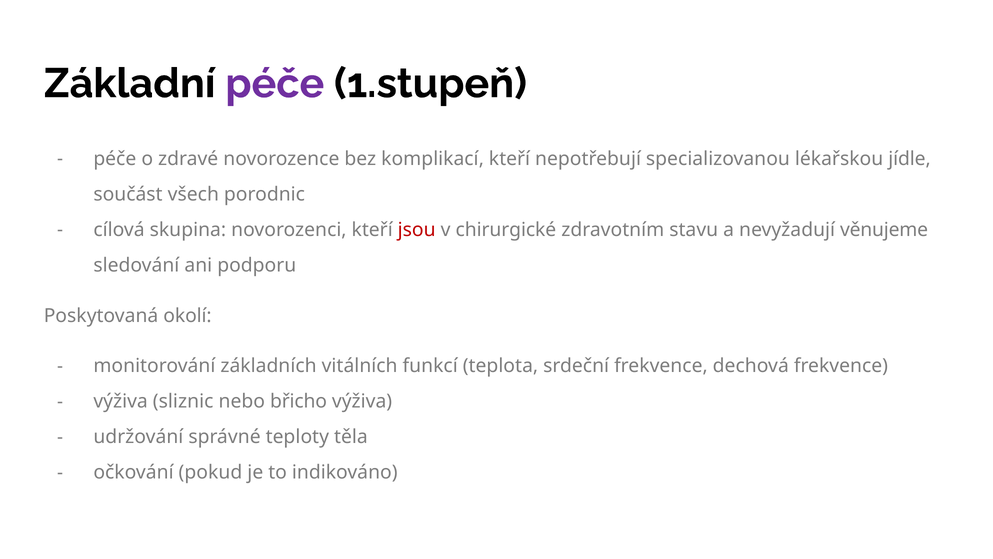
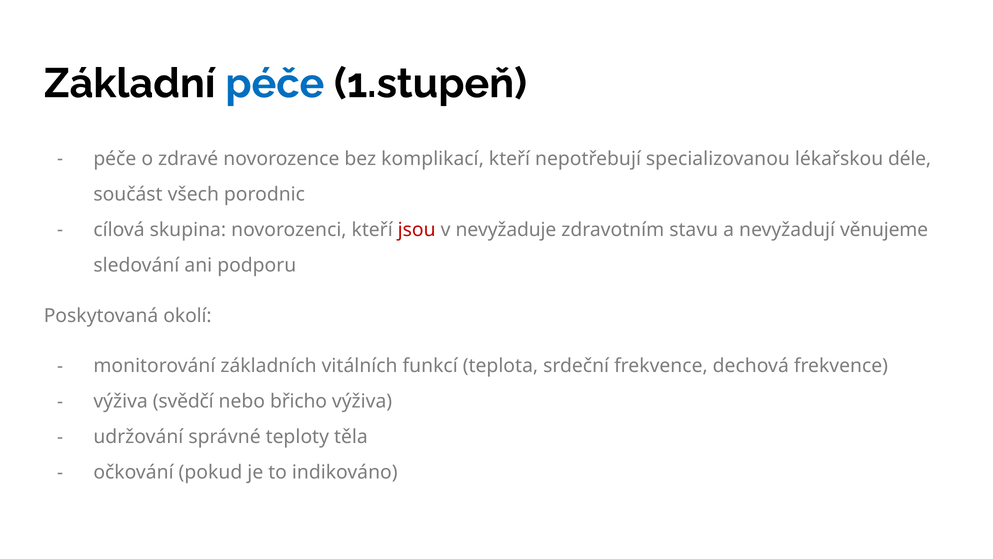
péče at (275, 84) colour: purple -> blue
jídle: jídle -> déle
chirurgické: chirurgické -> nevyžaduje
sliznic: sliznic -> svědčí
